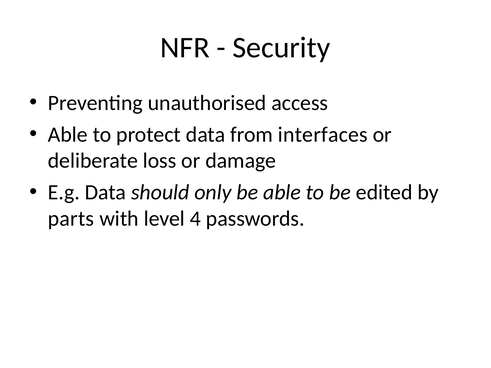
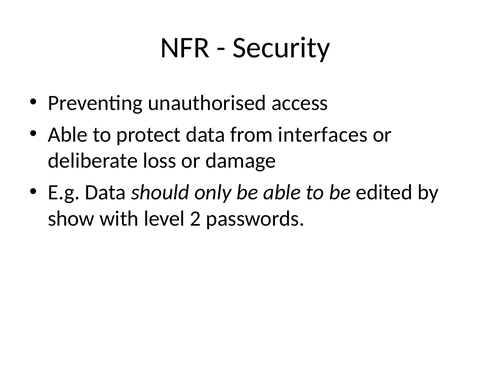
parts: parts -> show
4: 4 -> 2
